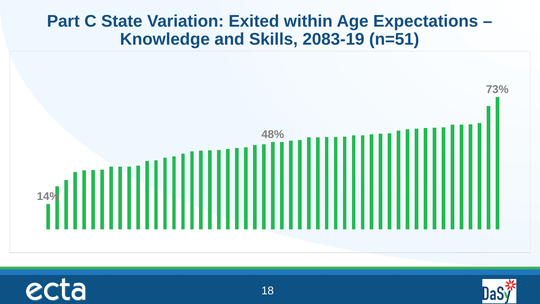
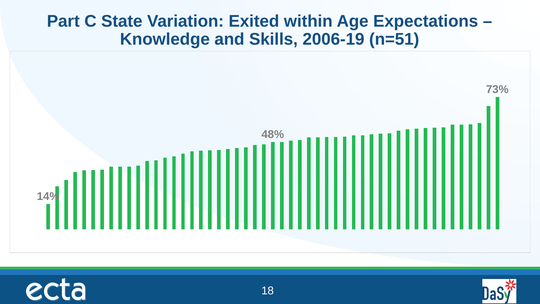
2083-19: 2083-19 -> 2006-19
